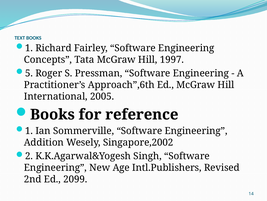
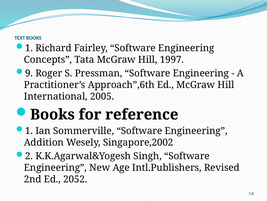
5: 5 -> 9
2099: 2099 -> 2052
